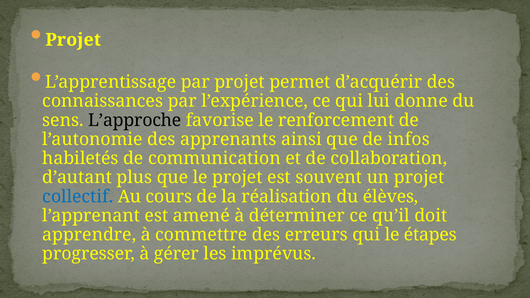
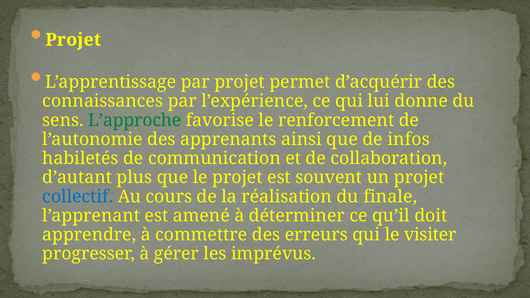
L’approche colour: black -> green
élèves: élèves -> finale
étapes: étapes -> visiter
